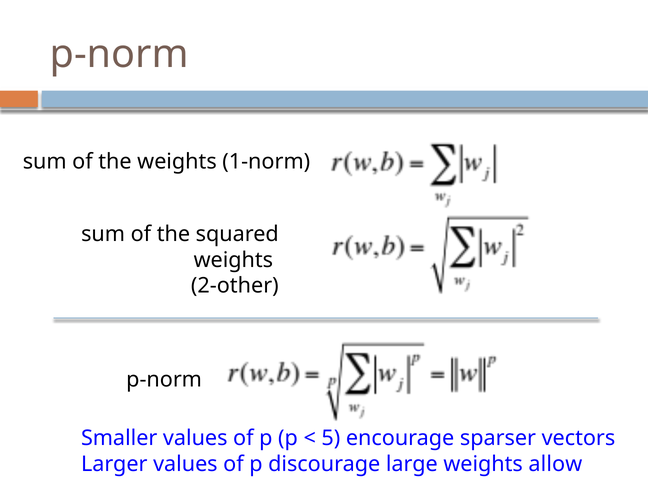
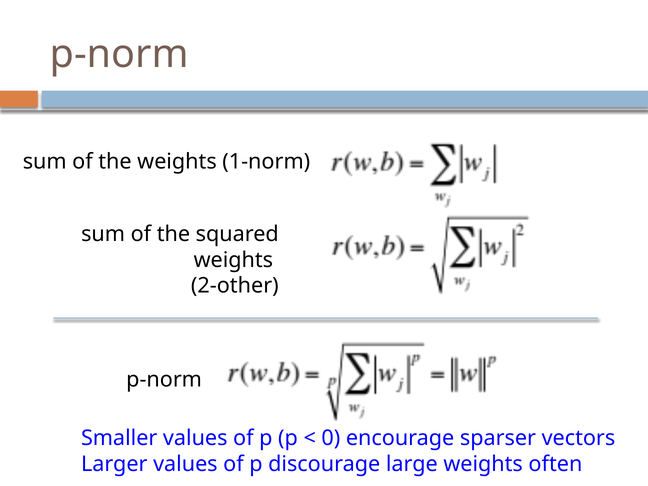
5: 5 -> 0
allow: allow -> often
